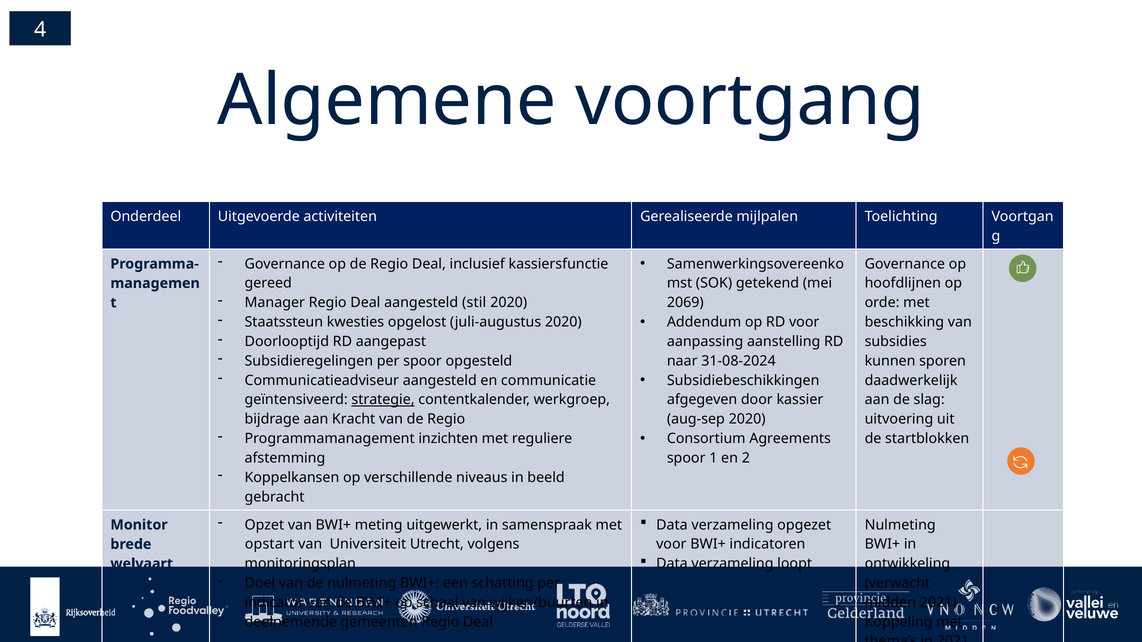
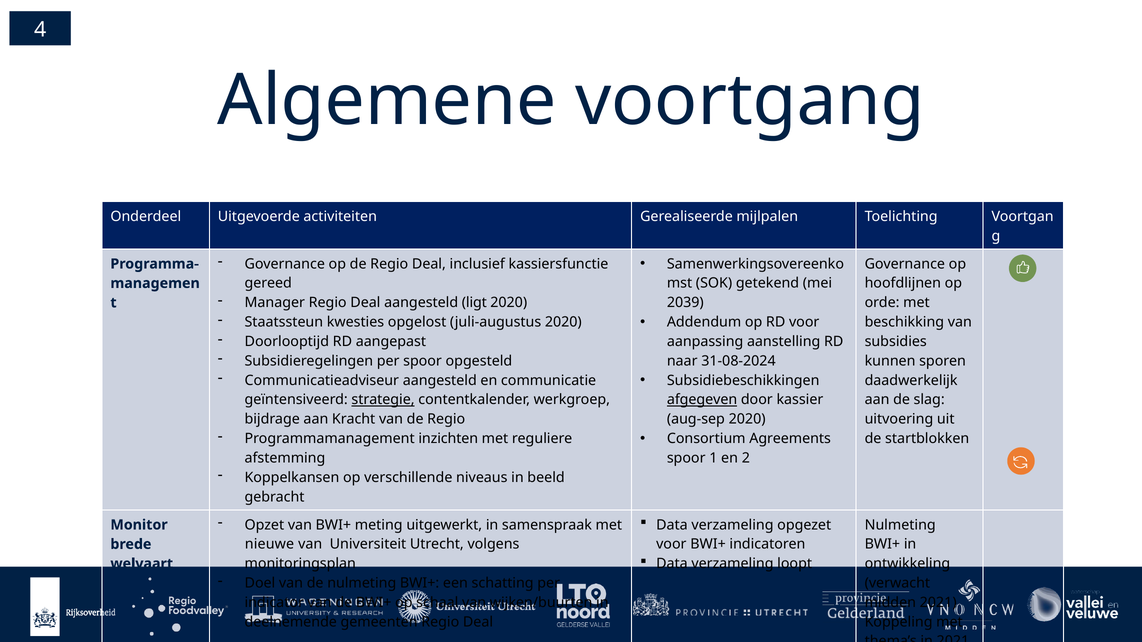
stil: stil -> ligt
2069: 2069 -> 2039
afgegeven underline: none -> present
opstart: opstart -> nieuwe
